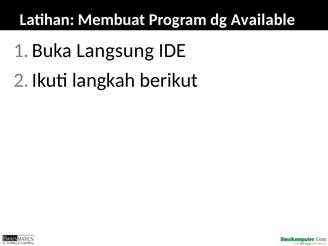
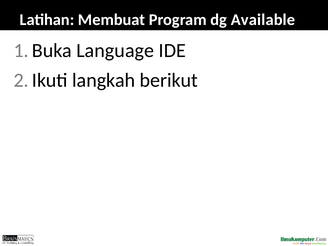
Langsung: Langsung -> Language
